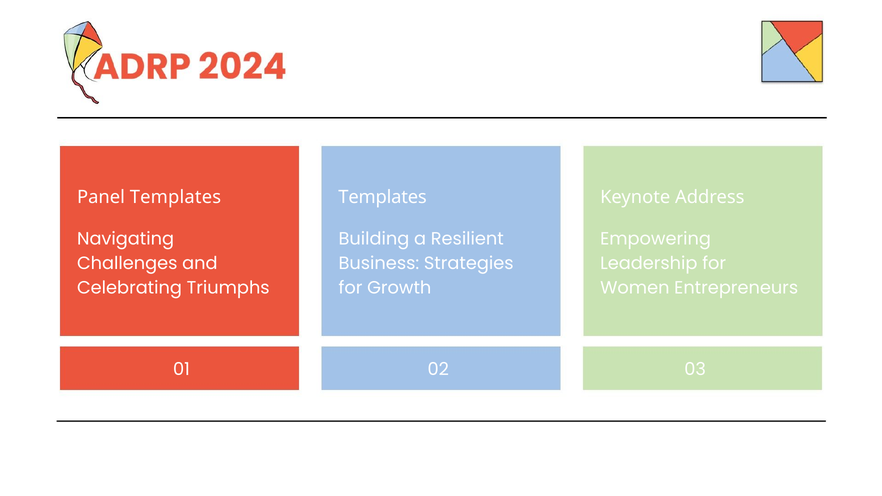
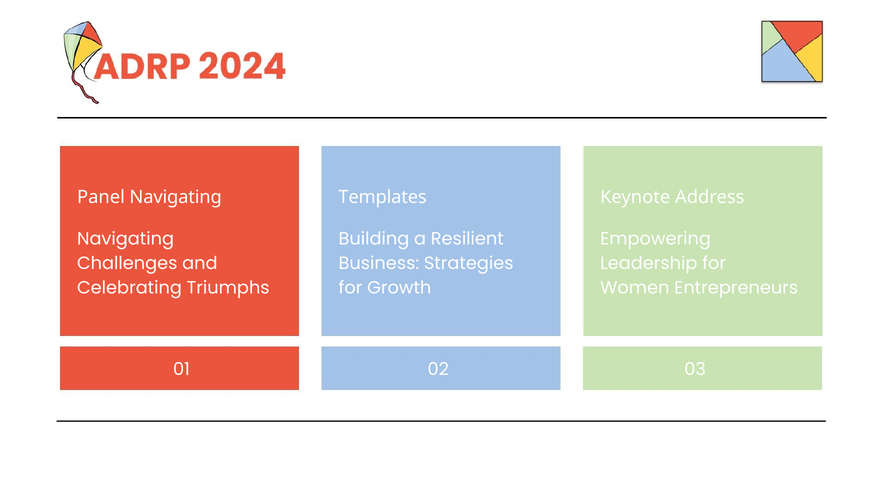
Panel Templates: Templates -> Navigating
